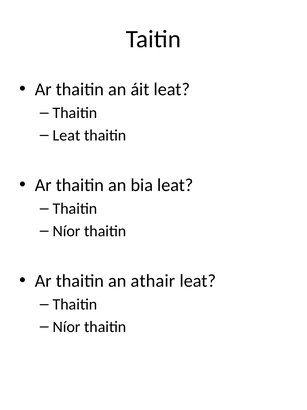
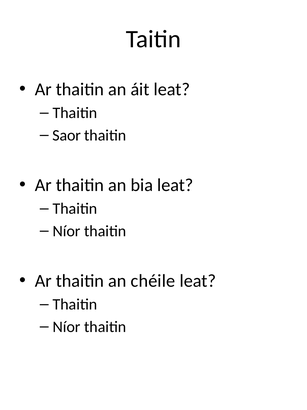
Leat at (67, 135): Leat -> Saor
athair: athair -> chéile
